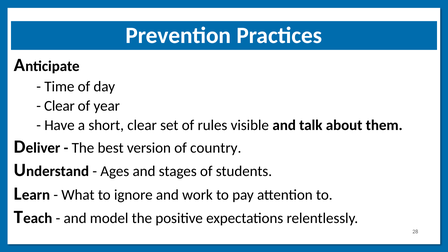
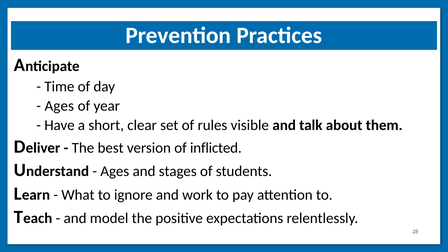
Clear at (59, 106): Clear -> Ages
country: country -> inflicted
